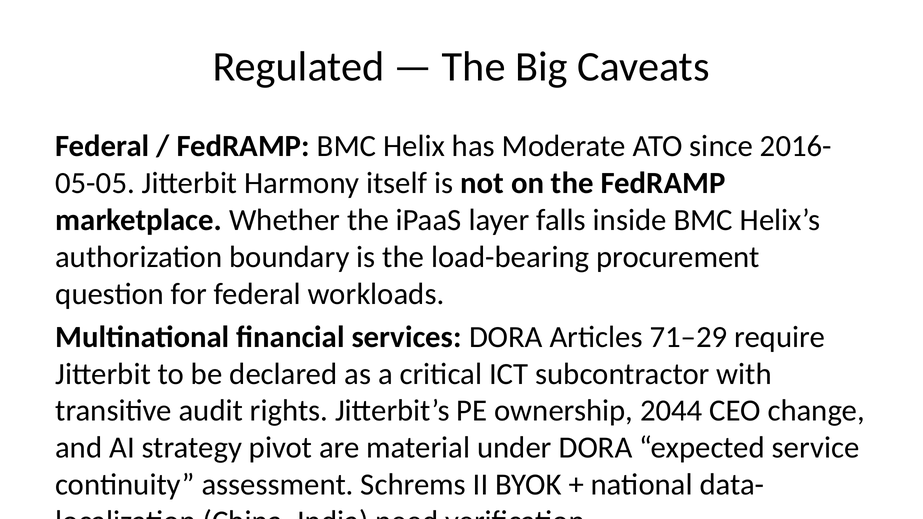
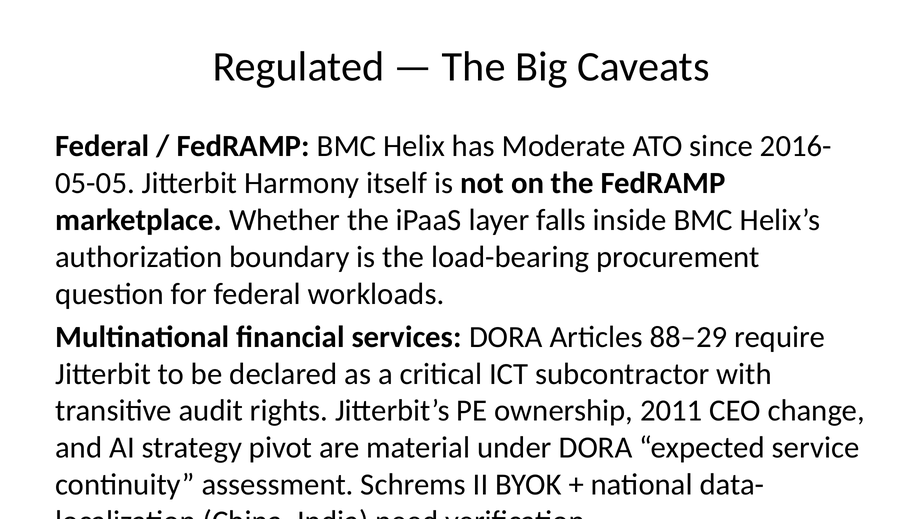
71–29: 71–29 -> 88–29
2044: 2044 -> 2011
